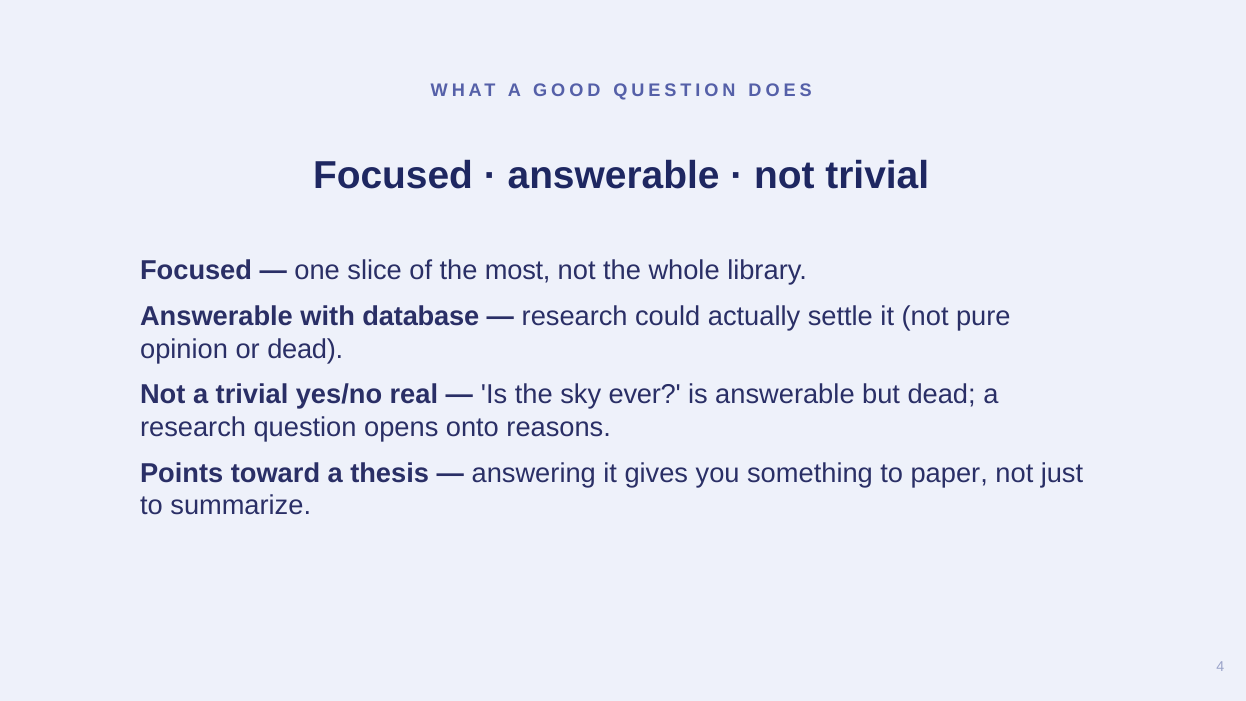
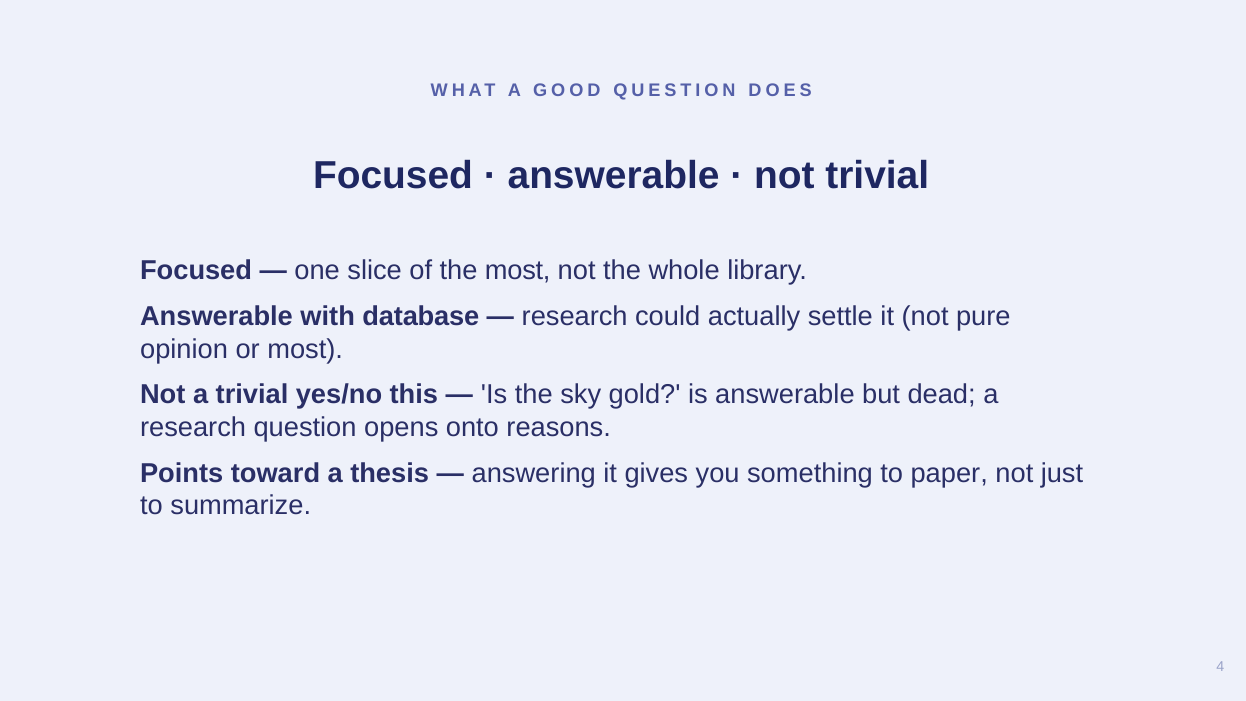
or dead: dead -> most
real: real -> this
ever: ever -> gold
